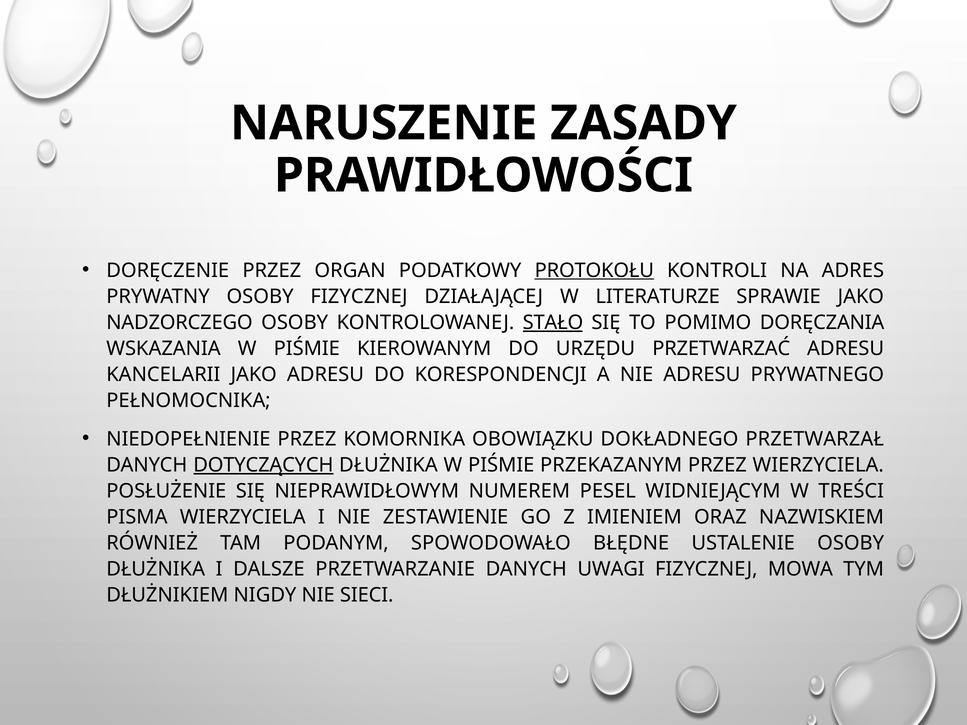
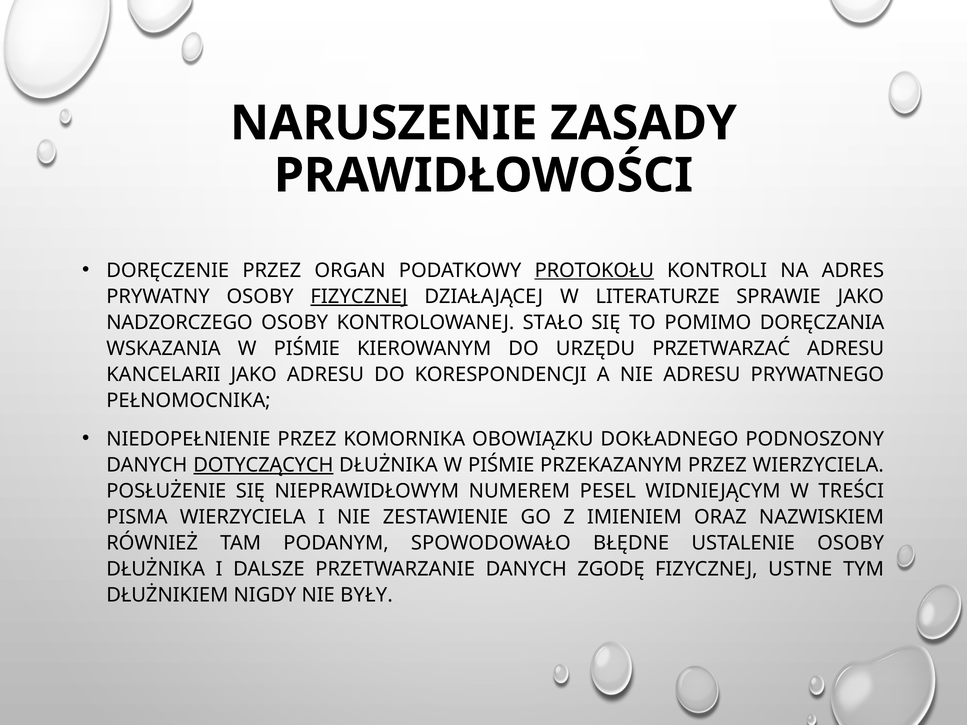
FIZYCZNEJ at (359, 297) underline: none -> present
STAŁO underline: present -> none
PRZETWARZAŁ: PRZETWARZAŁ -> PODNOSZONY
UWAGI: UWAGI -> ZGODĘ
MOWA: MOWA -> USTNE
SIECI: SIECI -> BYŁY
